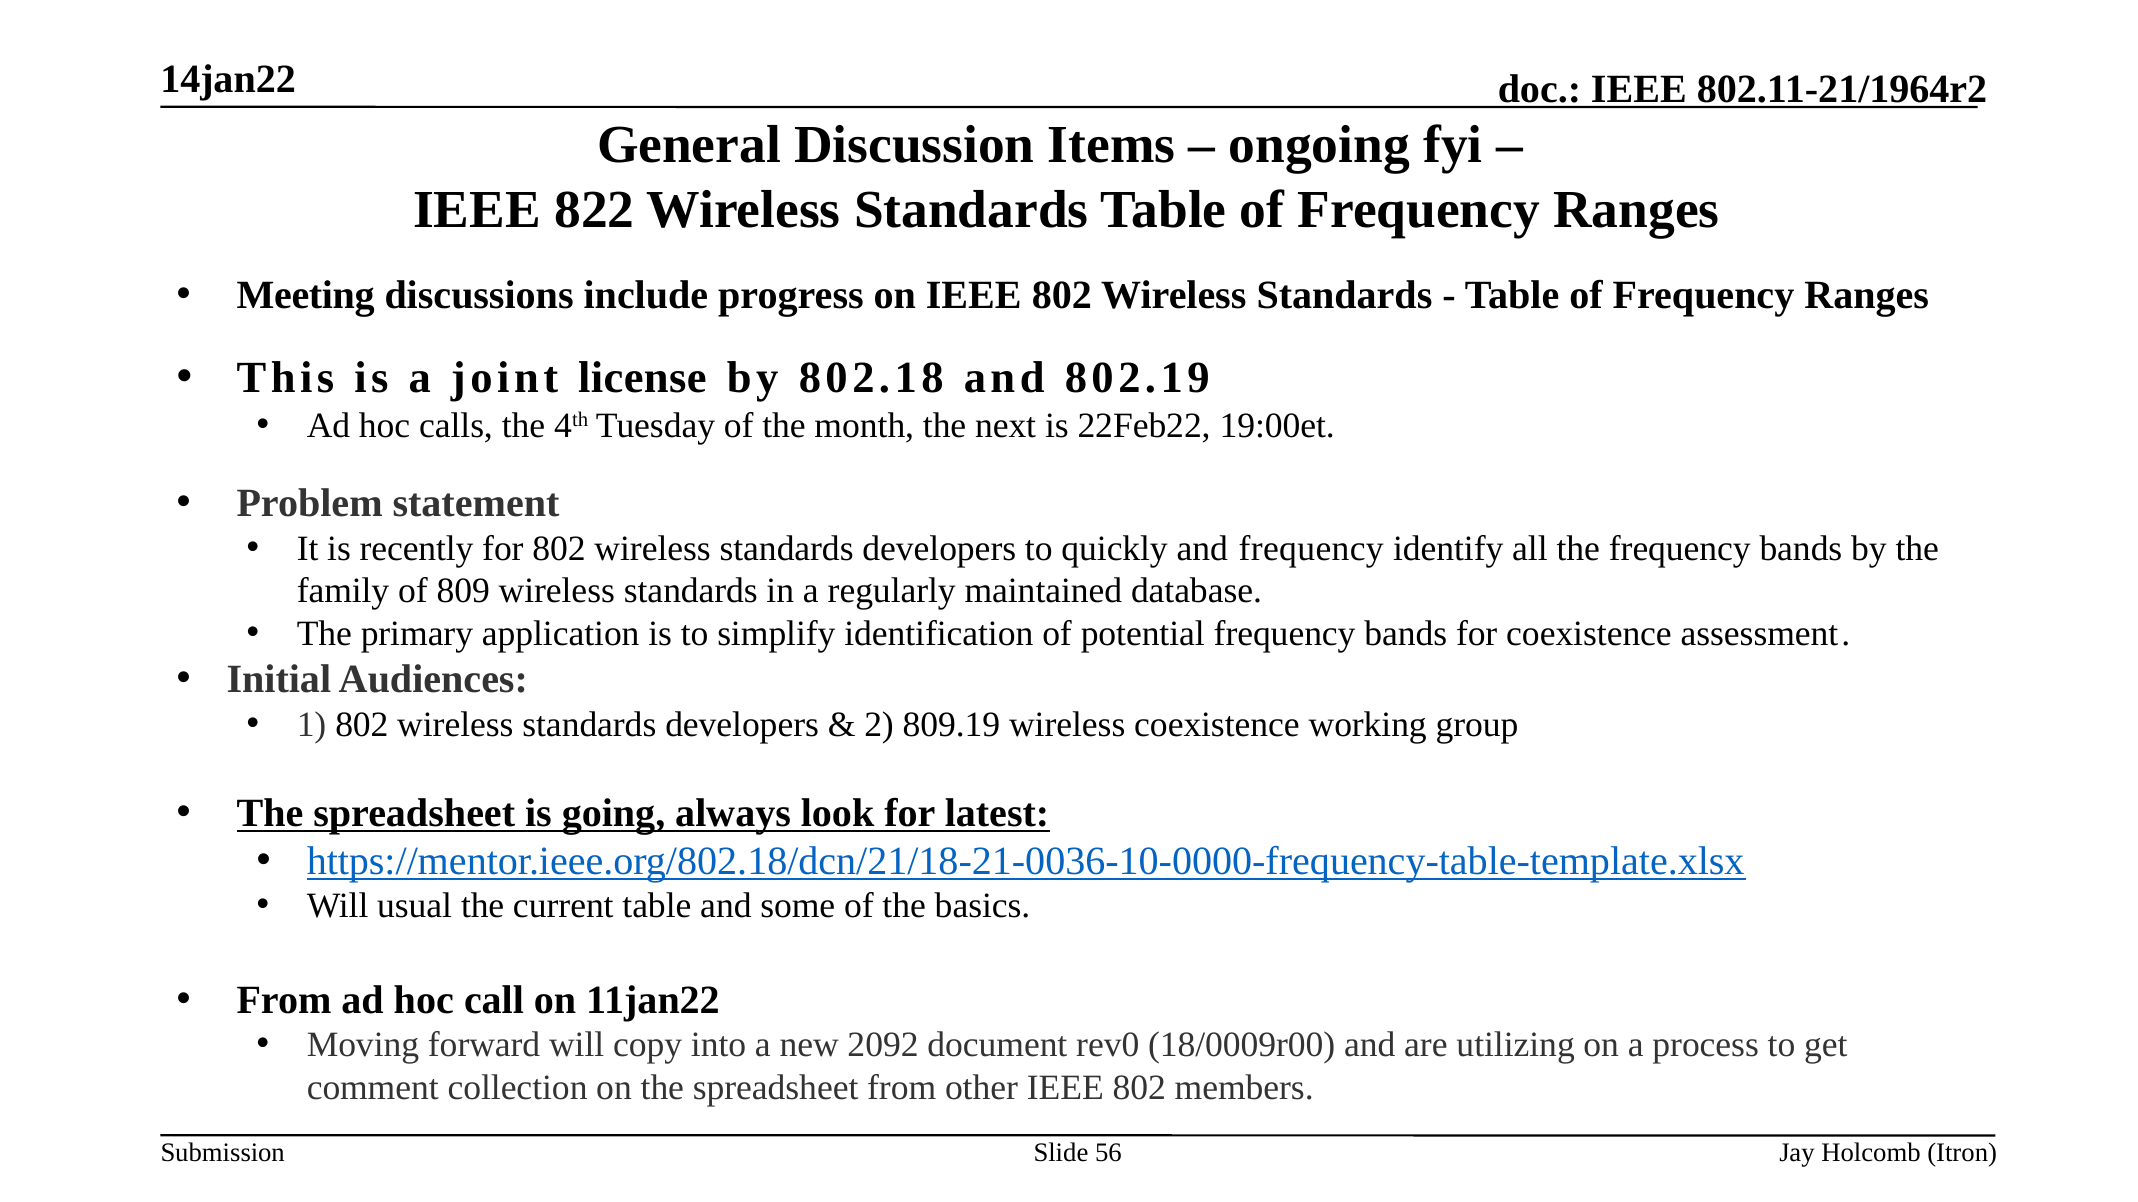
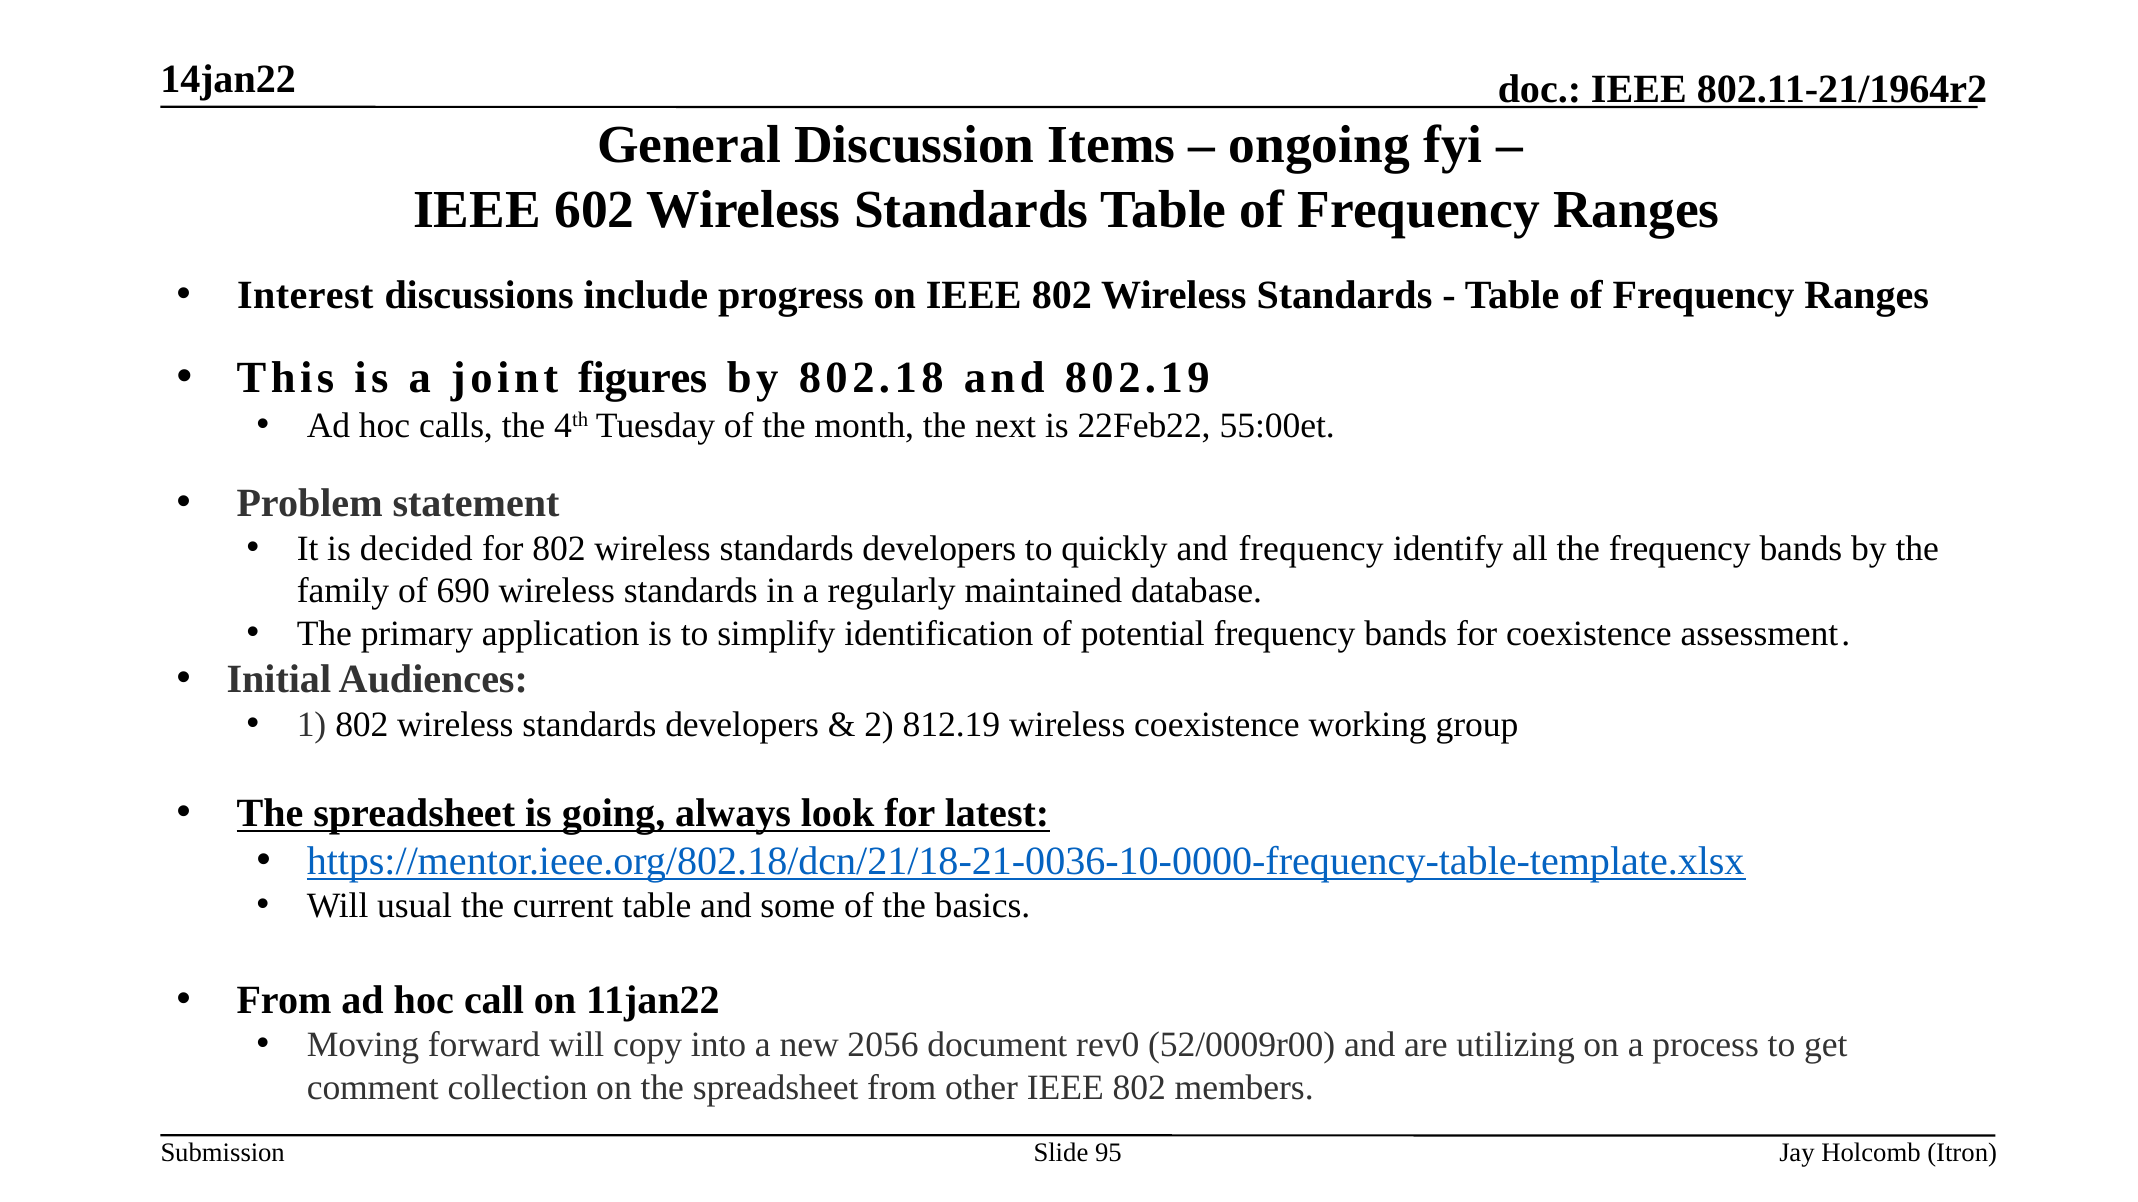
822: 822 -> 602
Meeting: Meeting -> Interest
license: license -> figures
19:00et: 19:00et -> 55:00et
recently: recently -> decided
809: 809 -> 690
809.19: 809.19 -> 812.19
2092: 2092 -> 2056
18/0009r00: 18/0009r00 -> 52/0009r00
56: 56 -> 95
